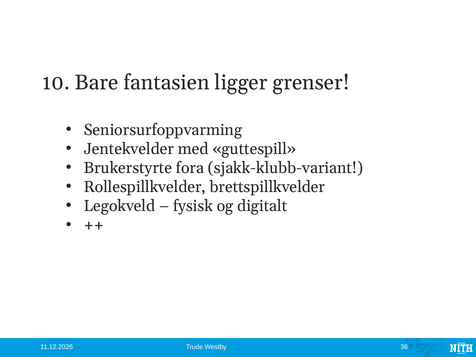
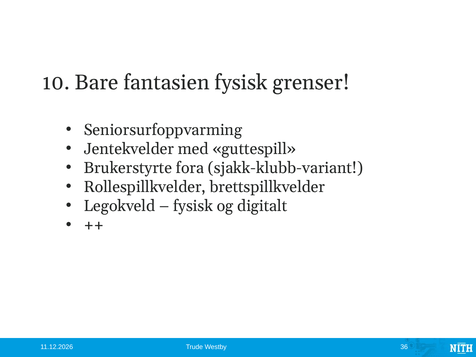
fantasien ligger: ligger -> fysisk
